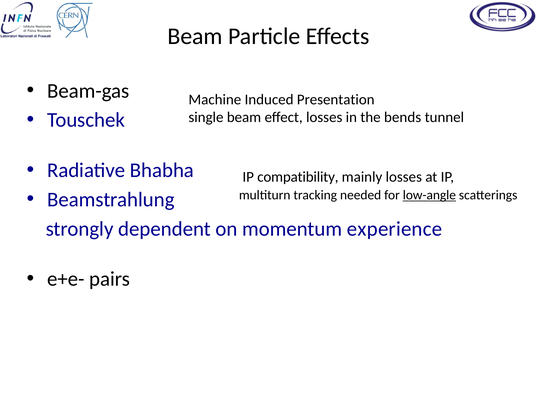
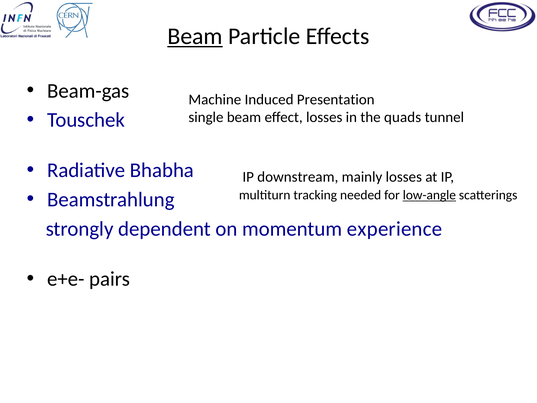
Beam at (195, 36) underline: none -> present
bends: bends -> quads
compatibility: compatibility -> downstream
